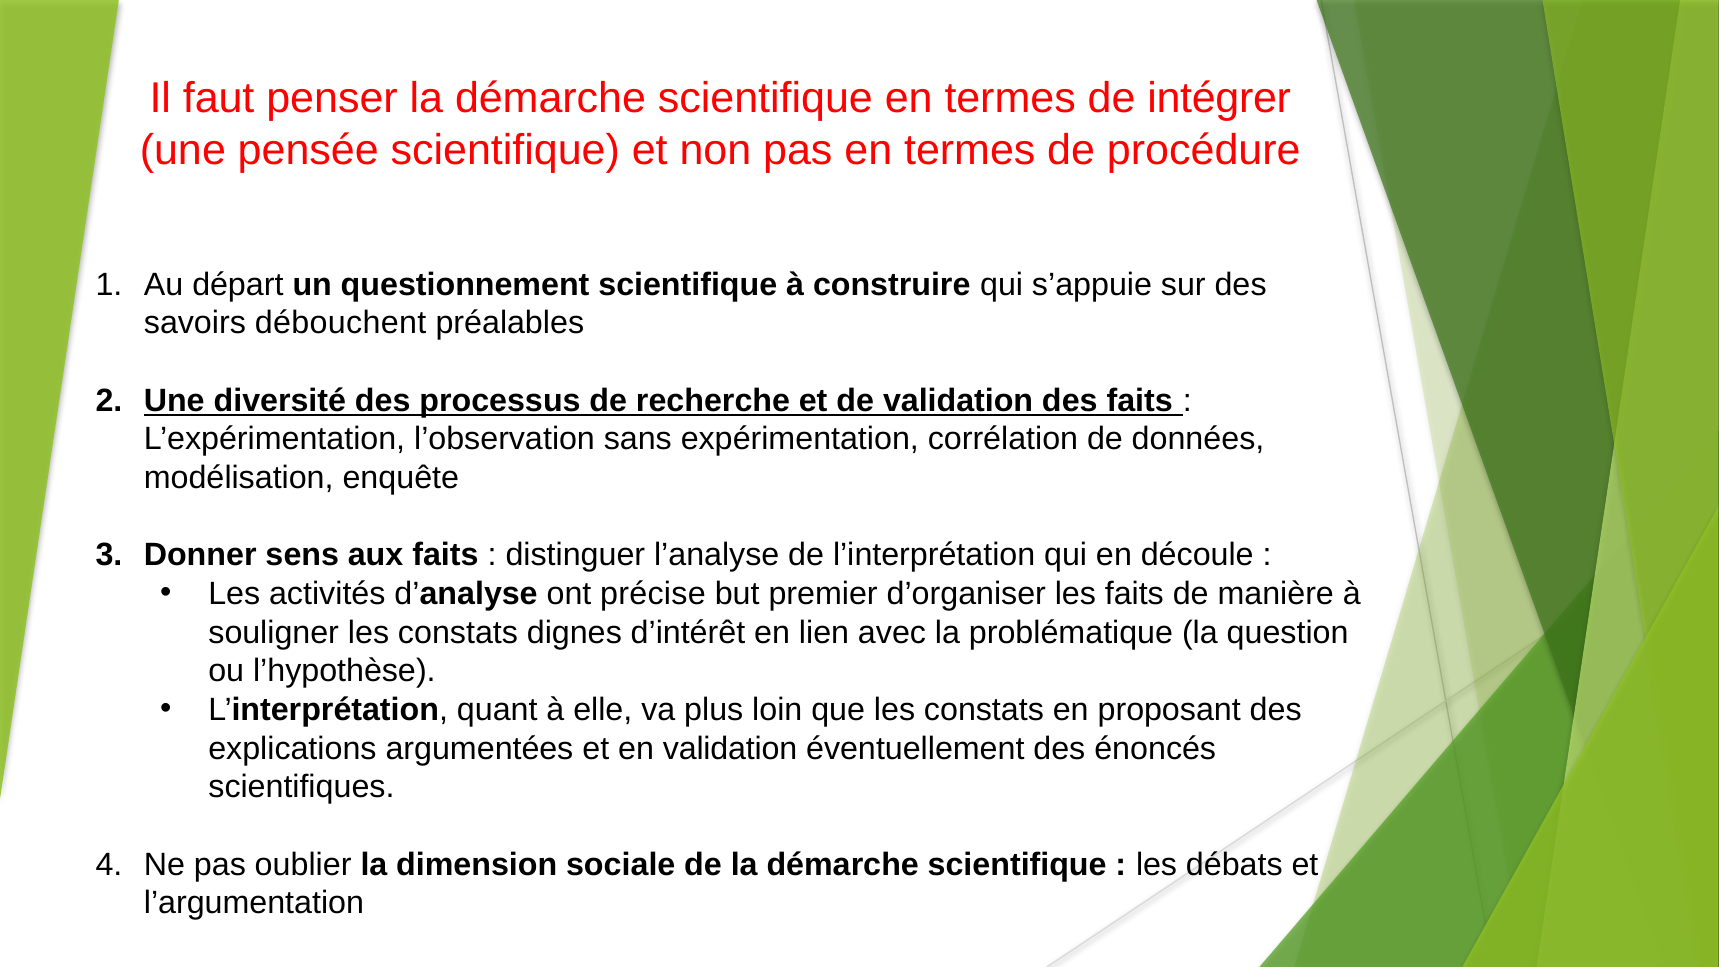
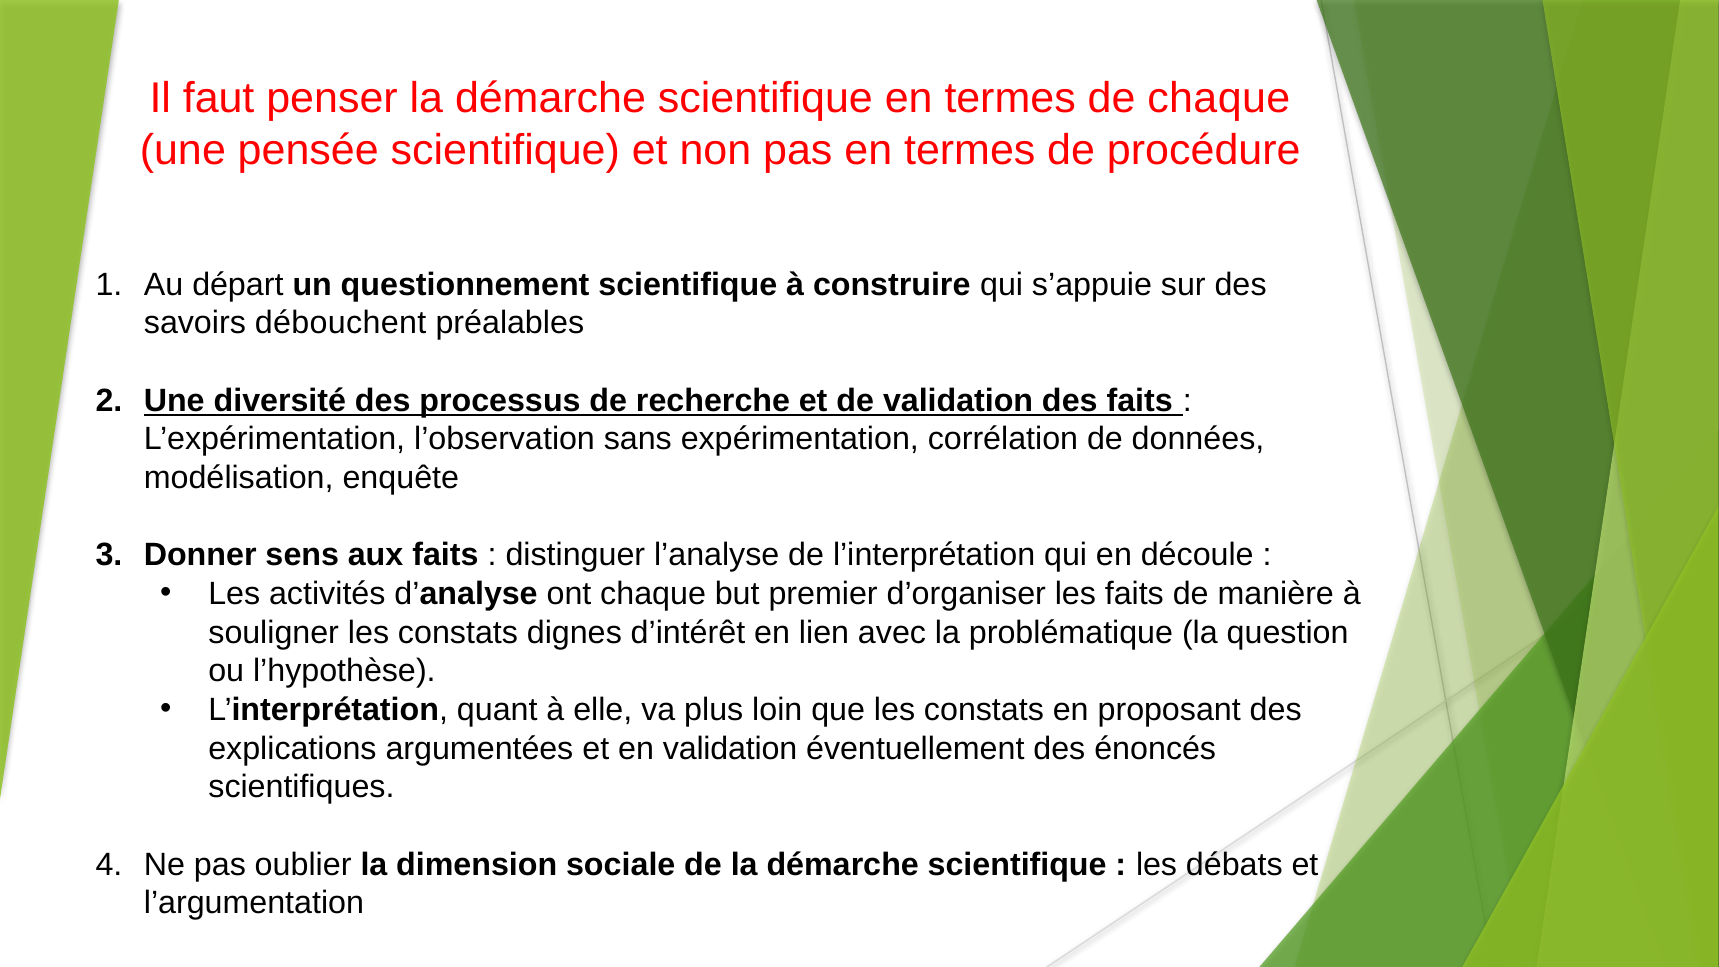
de intégrer: intégrer -> chaque
ont précise: précise -> chaque
